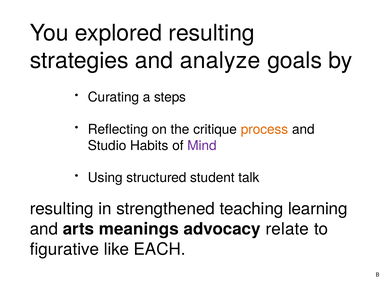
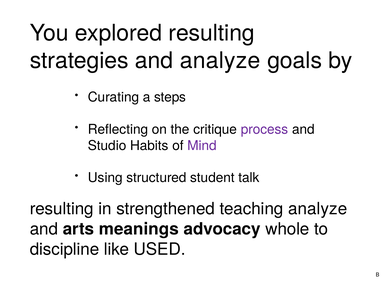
process colour: orange -> purple
teaching learning: learning -> analyze
relate: relate -> whole
figurative: figurative -> discipline
EACH: EACH -> USED
